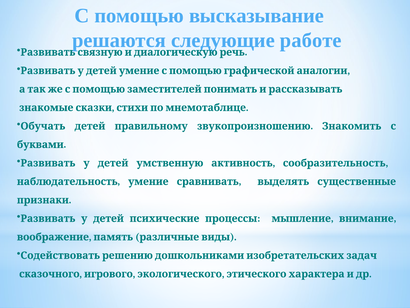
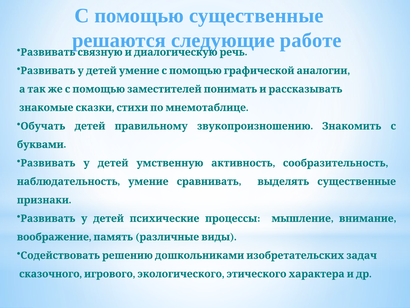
помощью высказывание: высказывание -> существенные
